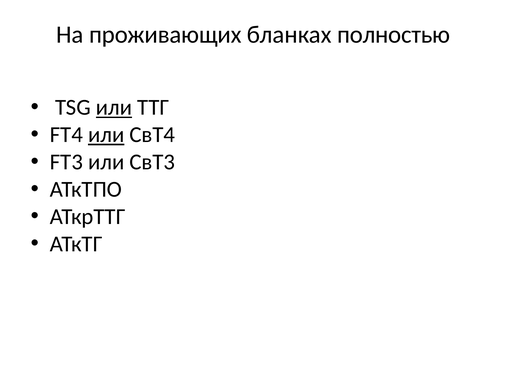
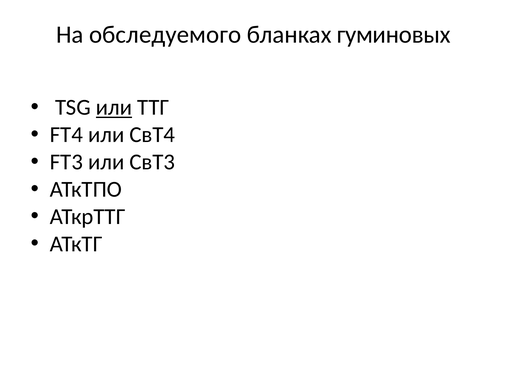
проживающих: проживающих -> обследуемого
полностью: полностью -> гуминовых
или at (106, 135) underline: present -> none
